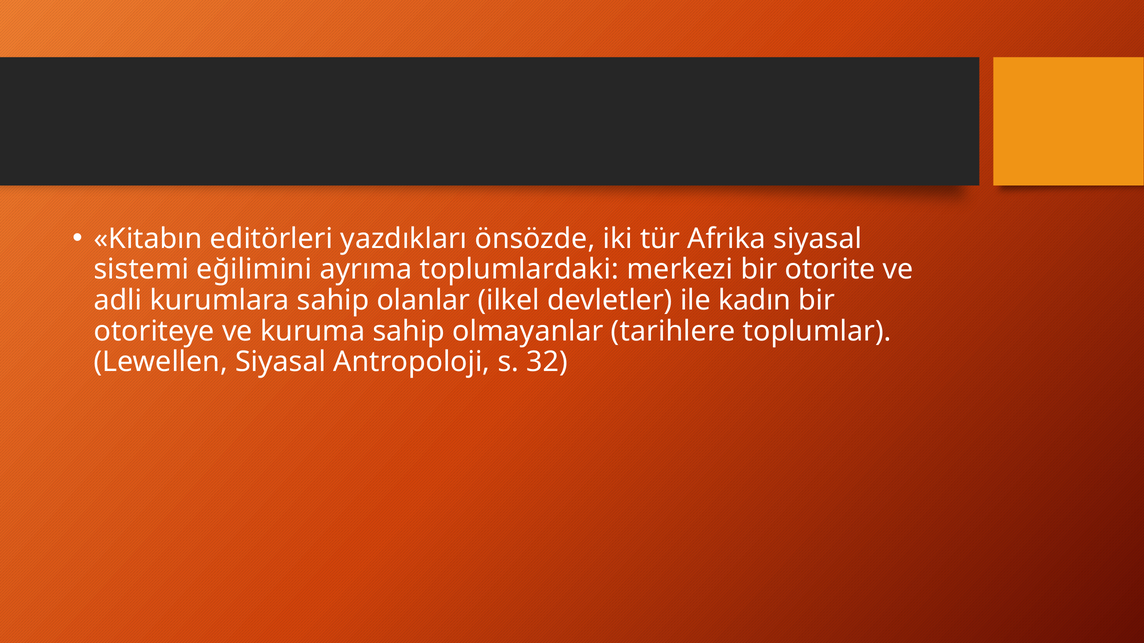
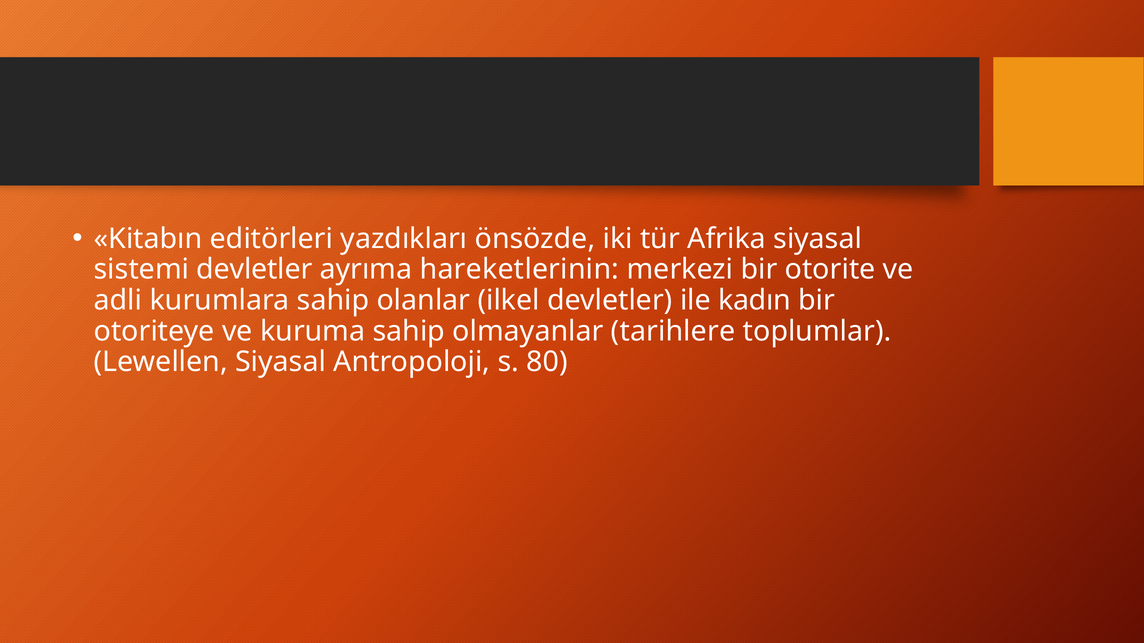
sistemi eğilimini: eğilimini -> devletler
toplumlardaki: toplumlardaki -> hareketlerinin
32: 32 -> 80
